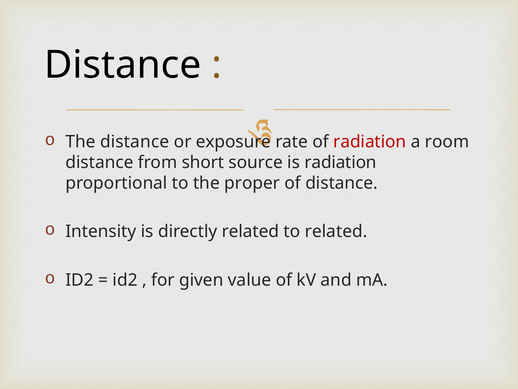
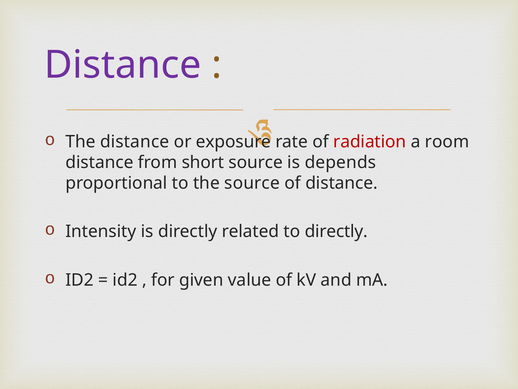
Distance at (123, 65) colour: black -> purple
is radiation: radiation -> depends
the proper: proper -> source
to related: related -> directly
